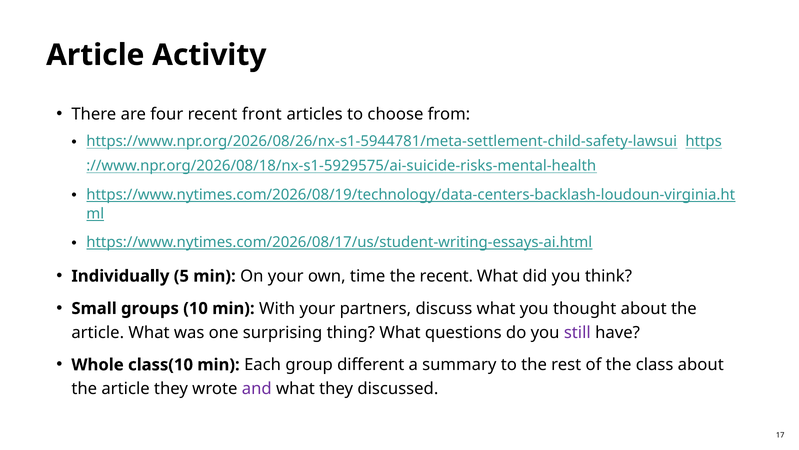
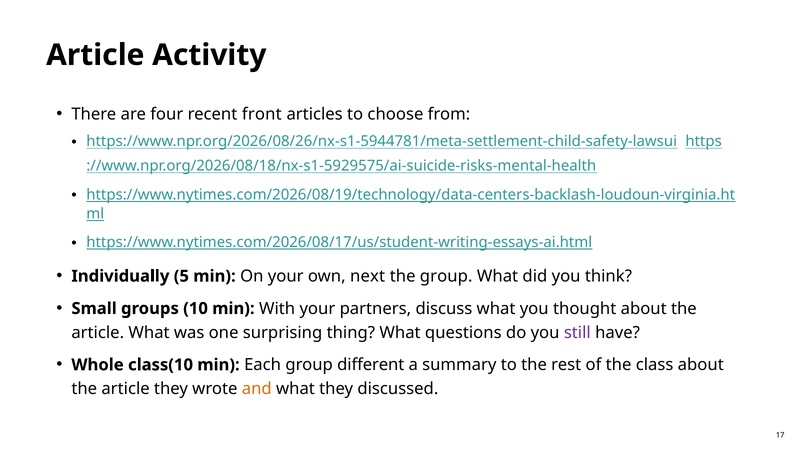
time: time -> next
the recent: recent -> group
and colour: purple -> orange
